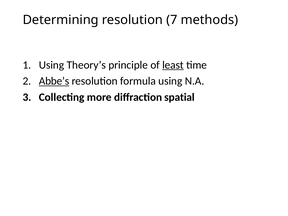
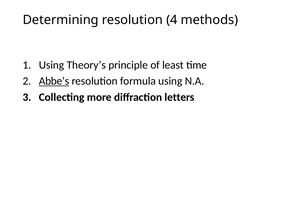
7: 7 -> 4
least underline: present -> none
spatial: spatial -> letters
